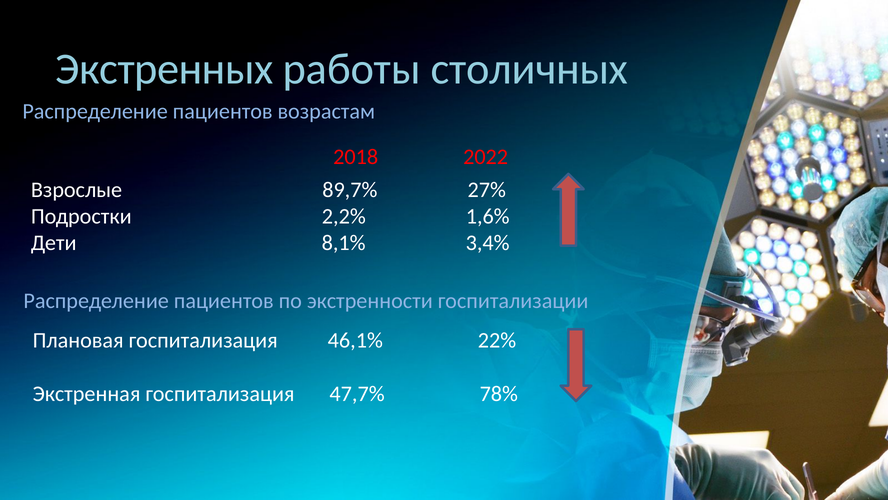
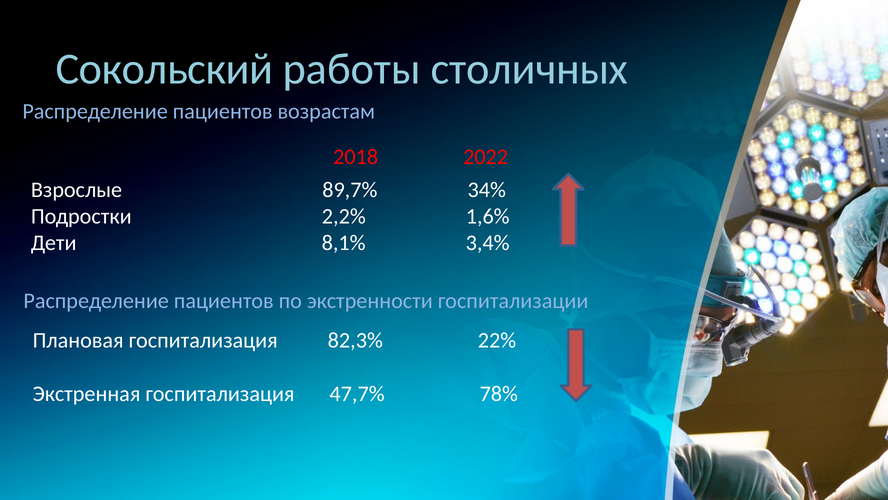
Экстренных: Экстренных -> Сокольский
27%: 27% -> 34%
46,1%: 46,1% -> 82,3%
